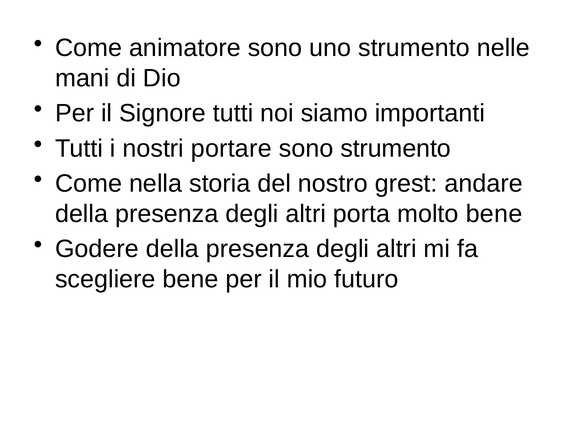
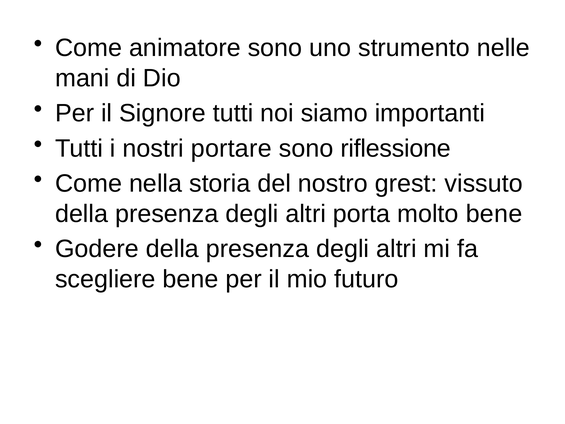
sono strumento: strumento -> riflessione
andare: andare -> vissuto
